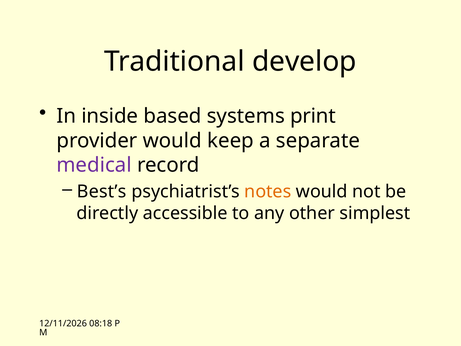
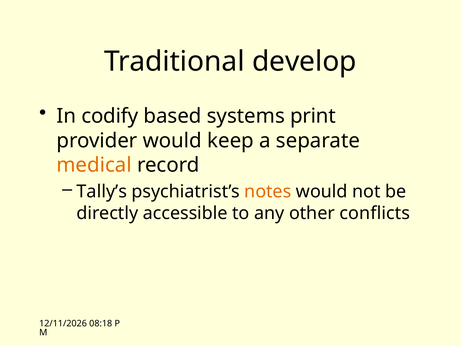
inside: inside -> codify
medical colour: purple -> orange
Best’s: Best’s -> Tally’s
simplest: simplest -> conflicts
